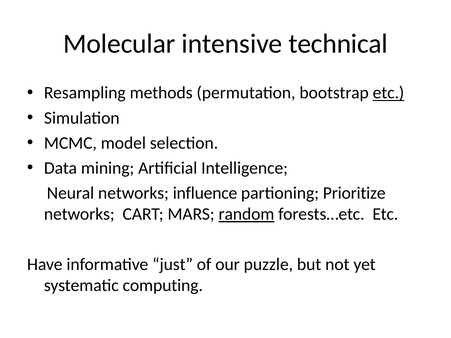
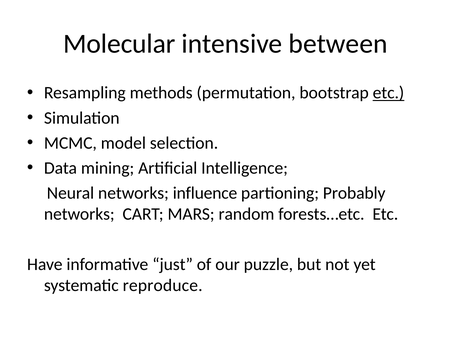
technical: technical -> between
Prioritize: Prioritize -> Probably
random underline: present -> none
computing: computing -> reproduce
